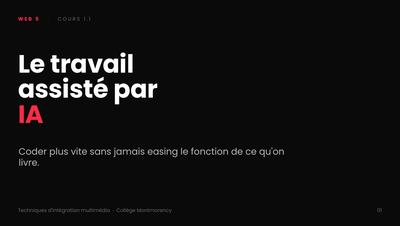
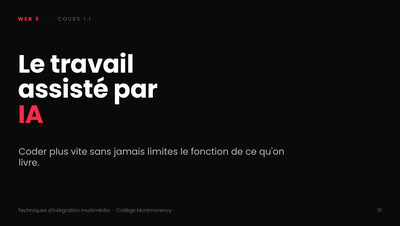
easing: easing -> limites
